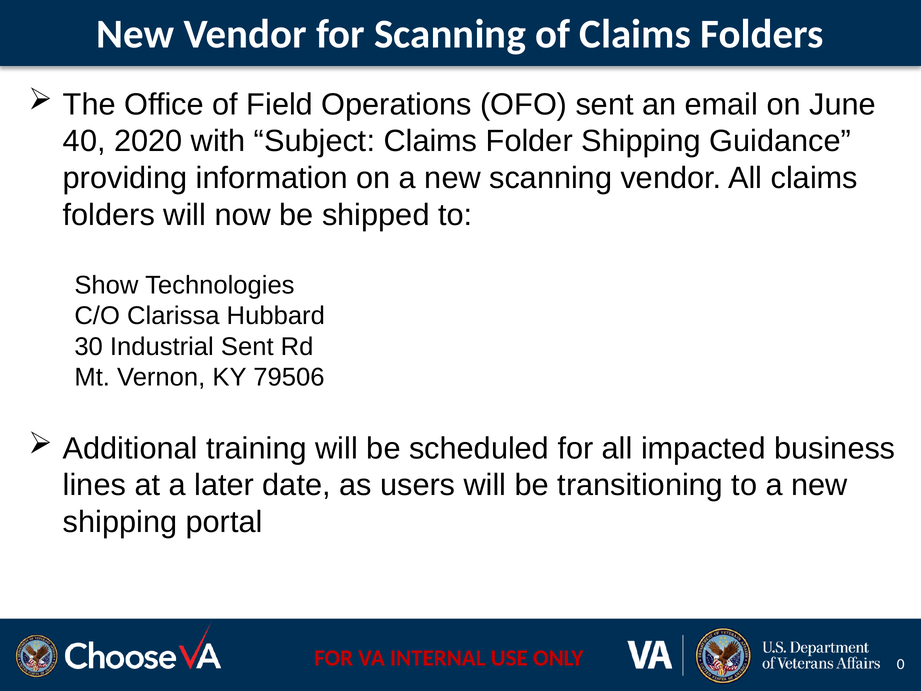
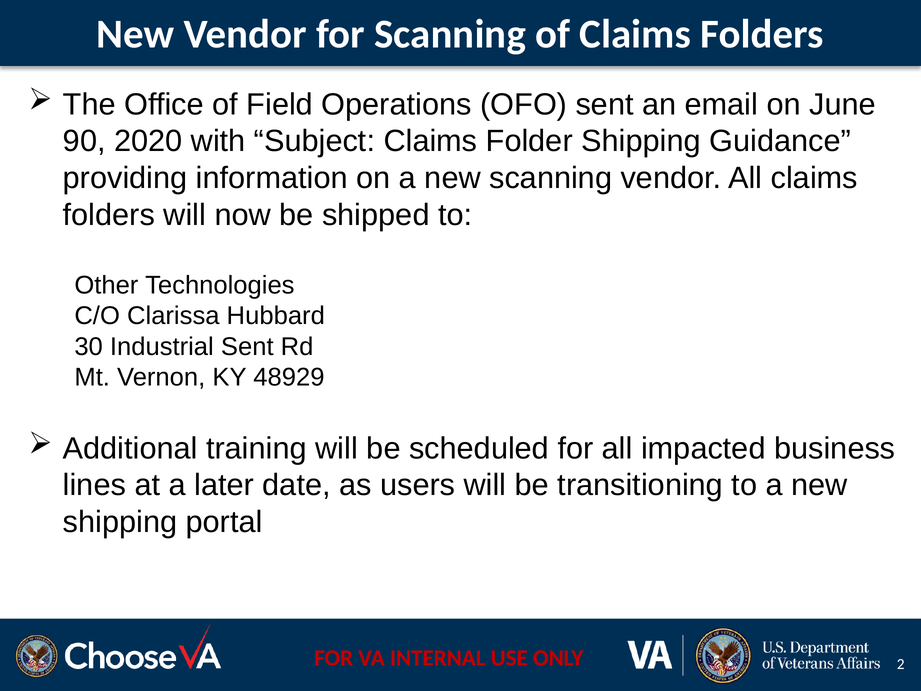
40: 40 -> 90
Show: Show -> Other
79506: 79506 -> 48929
0: 0 -> 2
